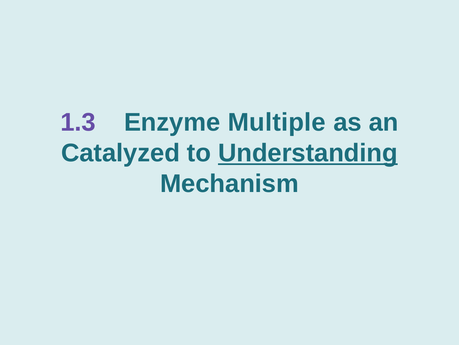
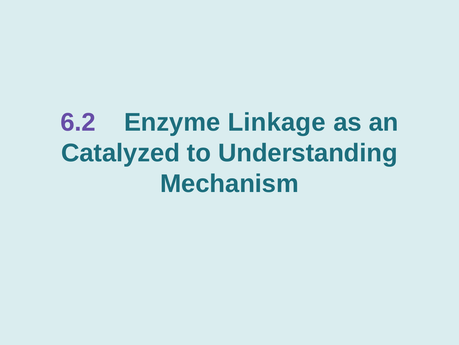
1.3: 1.3 -> 6.2
Multiple: Multiple -> Linkage
Understanding underline: present -> none
